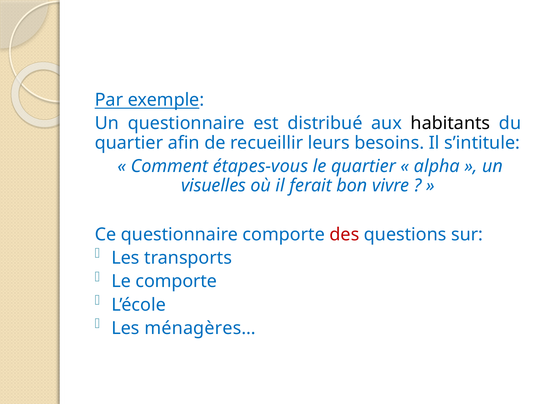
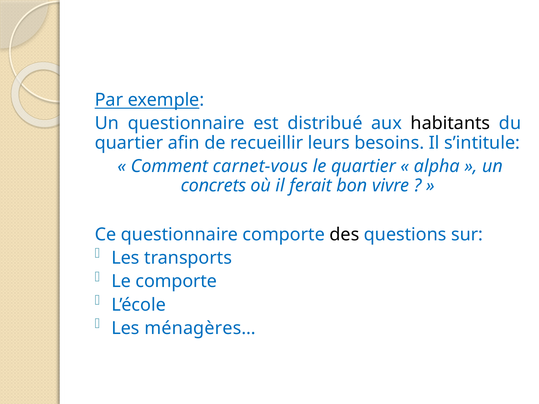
étapes-vous: étapes-vous -> carnet-vous
visuelles: visuelles -> concrets
des colour: red -> black
